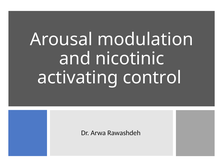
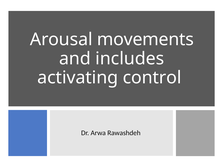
modulation: modulation -> movements
nicotinic: nicotinic -> includes
